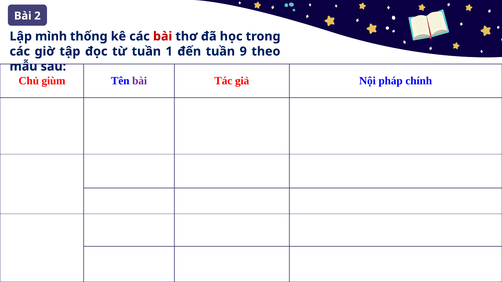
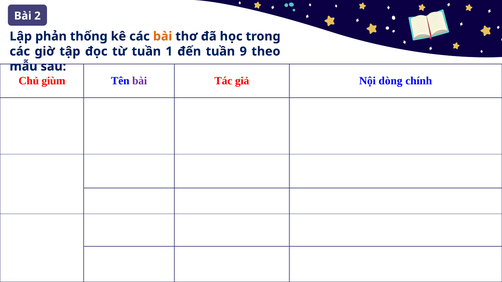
mình: mình -> phản
bài at (163, 36) colour: red -> orange
pháp: pháp -> dòng
